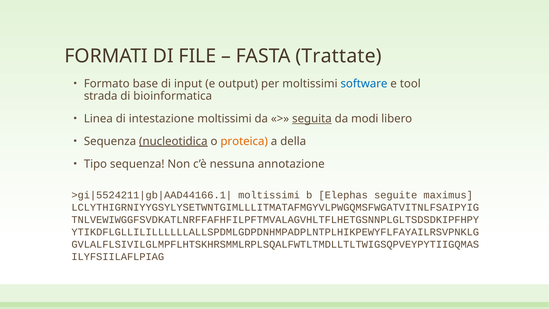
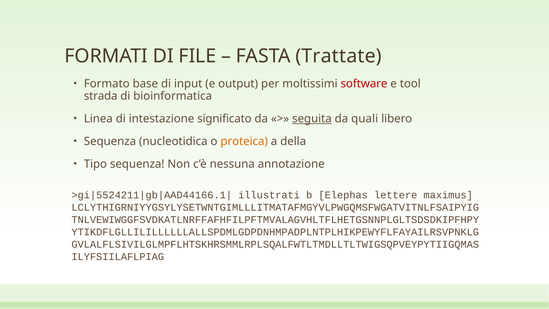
software colour: blue -> red
intestazione moltissimi: moltissimi -> significato
modi: modi -> quali
nucleotidica underline: present -> none
moltissimi at (269, 195): moltissimi -> illustrati
seguite: seguite -> lettere
